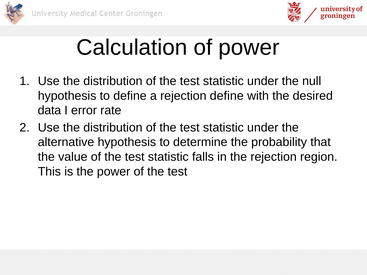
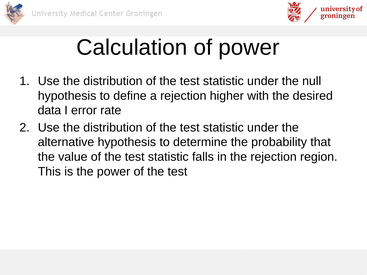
rejection define: define -> higher
